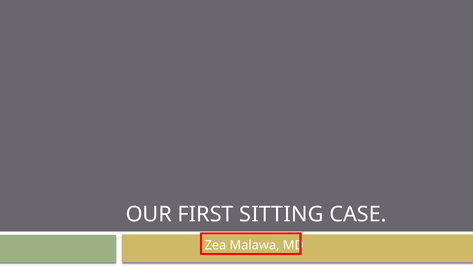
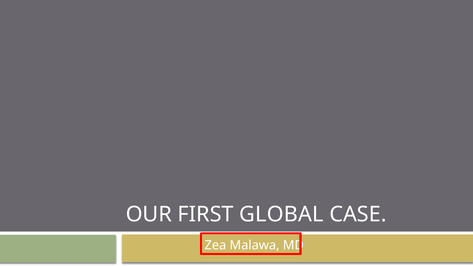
SITTING: SITTING -> GLOBAL
